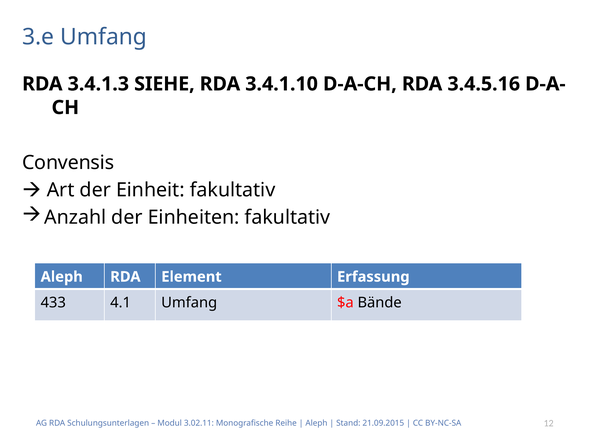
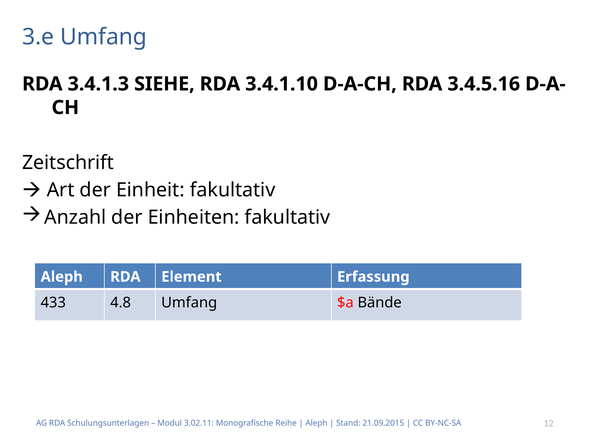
Convensis: Convensis -> Zeitschrift
4.1: 4.1 -> 4.8
